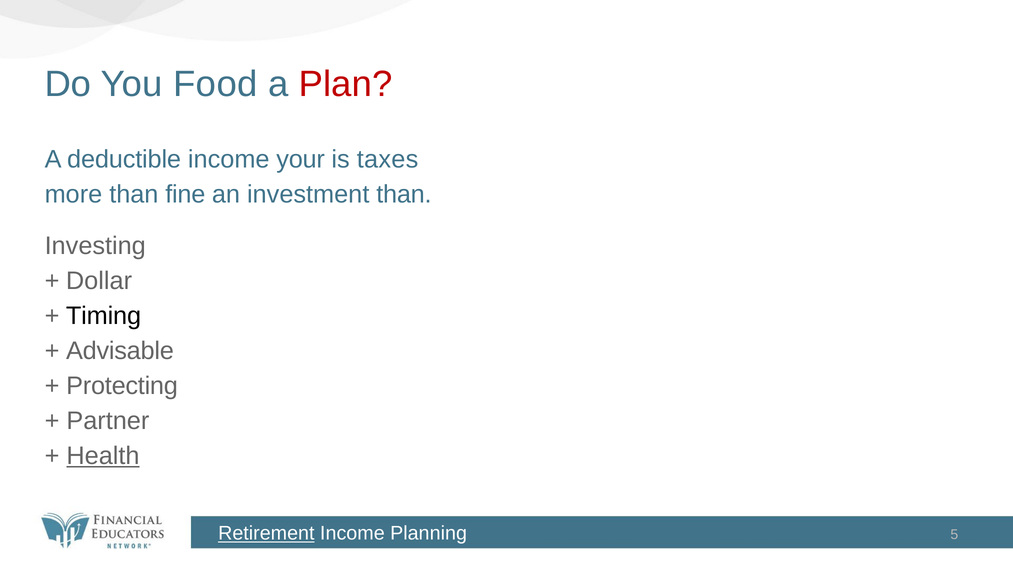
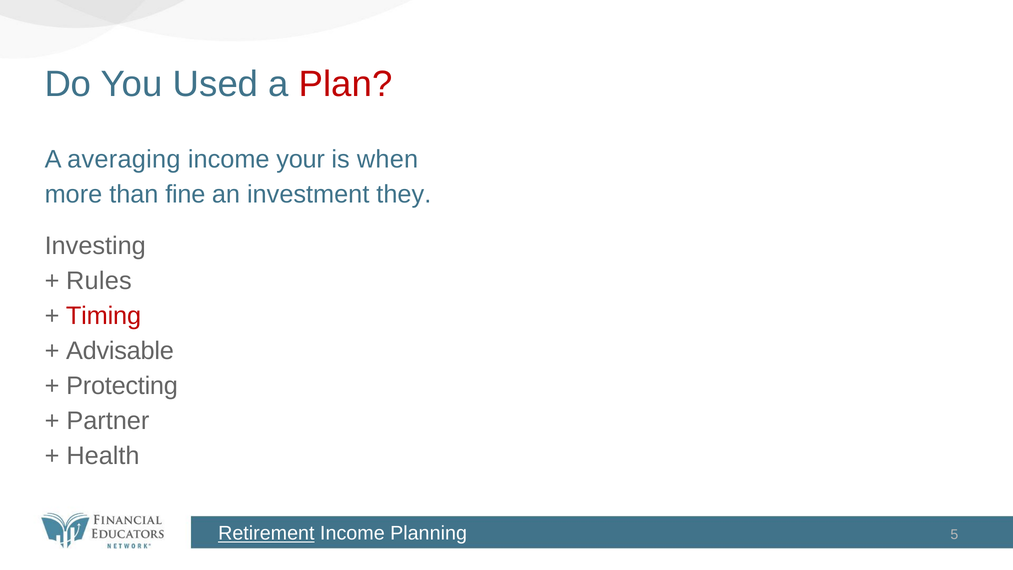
Food: Food -> Used
deductible: deductible -> averaging
taxes: taxes -> when
investment than: than -> they
Dollar: Dollar -> Rules
Timing colour: black -> red
Health underline: present -> none
